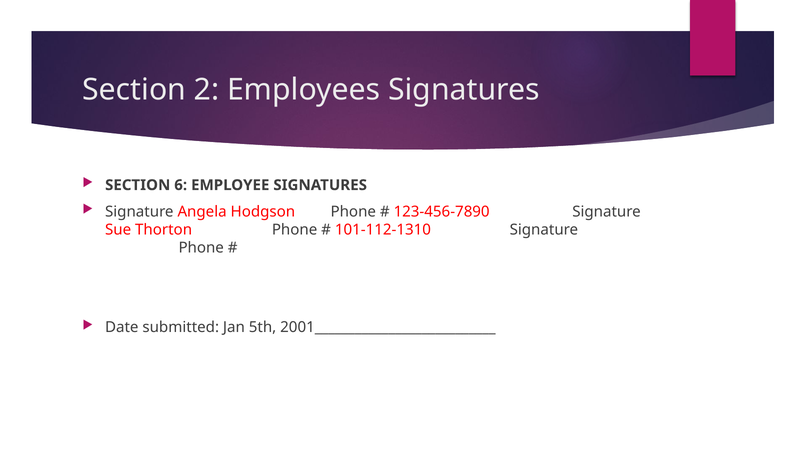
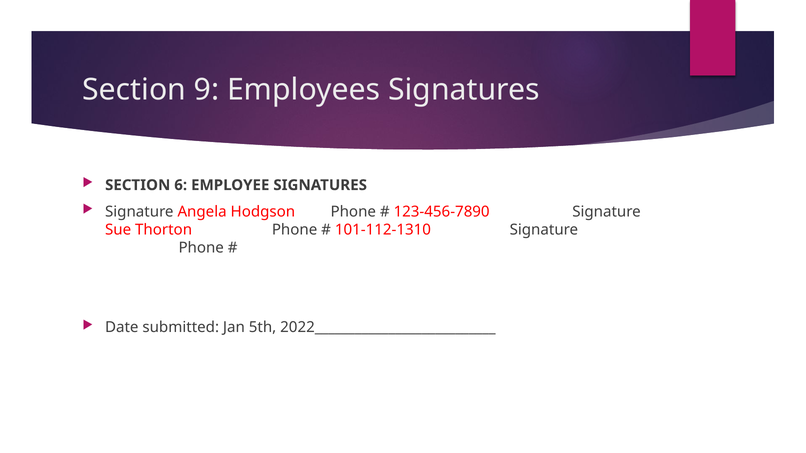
2: 2 -> 9
2001___________________________: 2001___________________________ -> 2022___________________________
